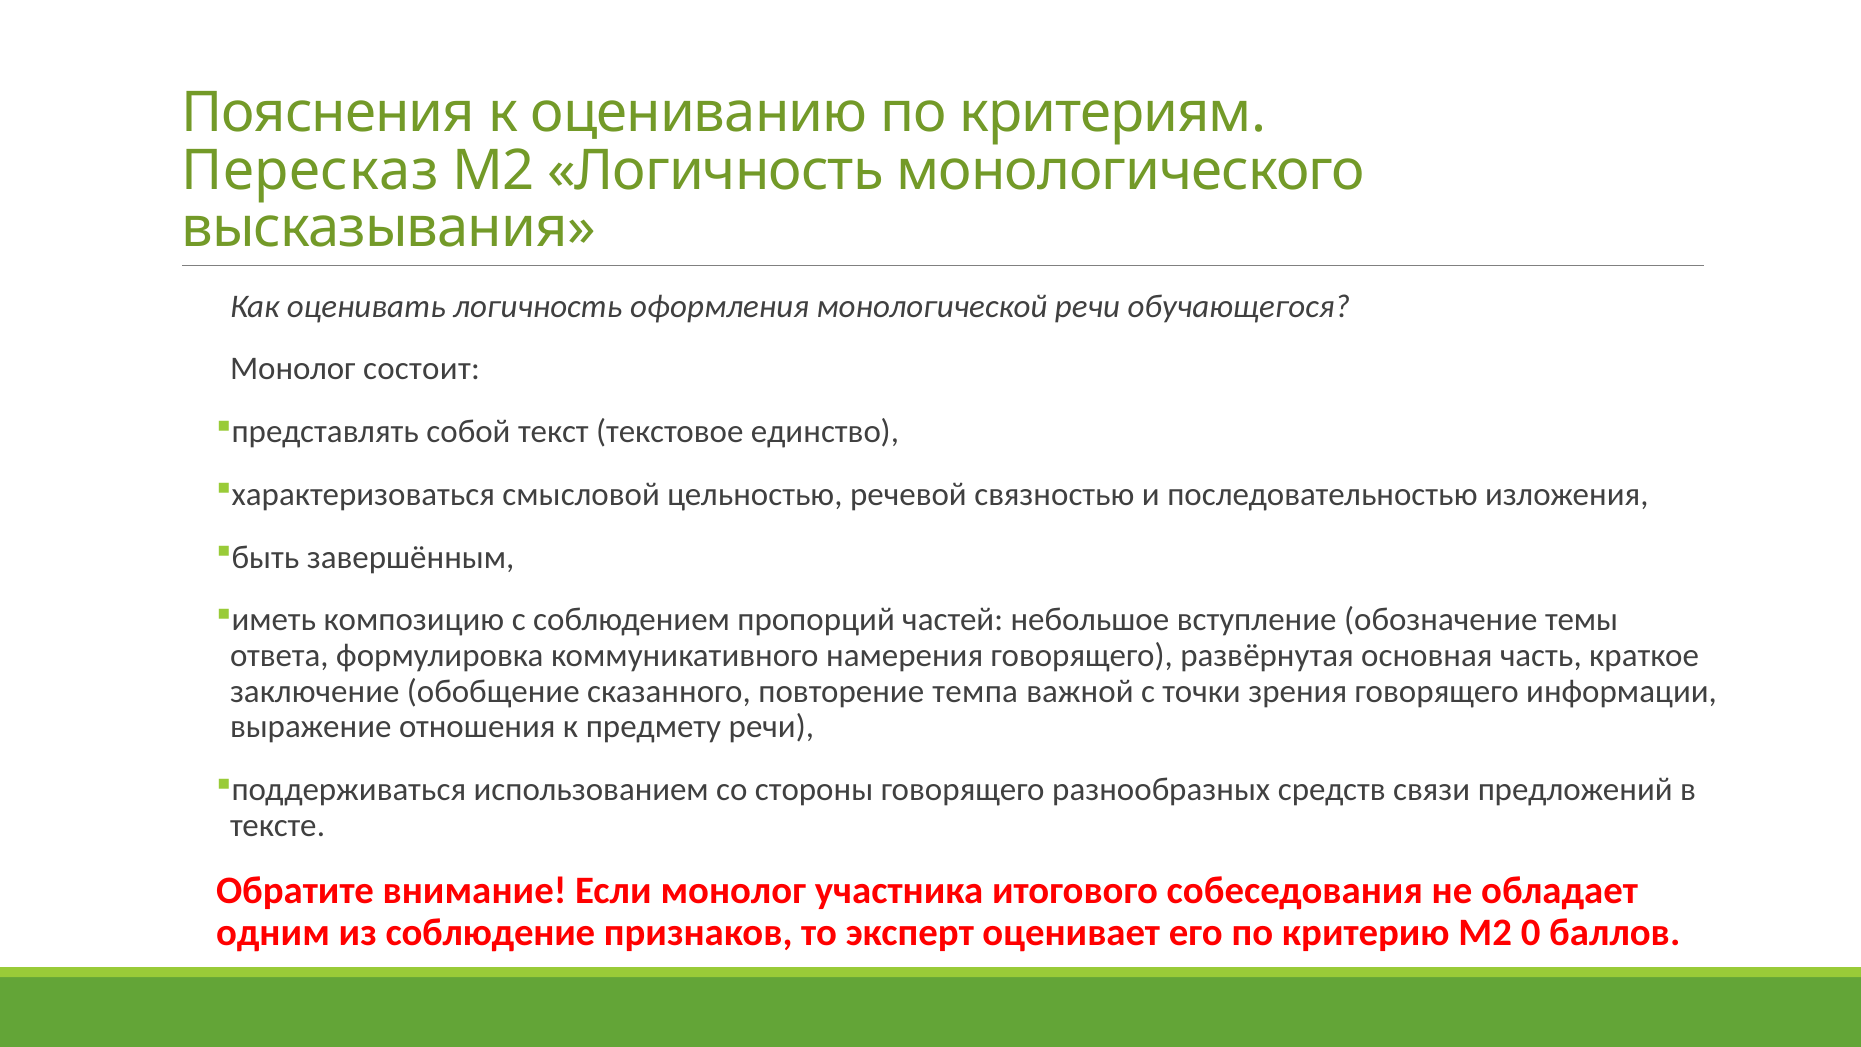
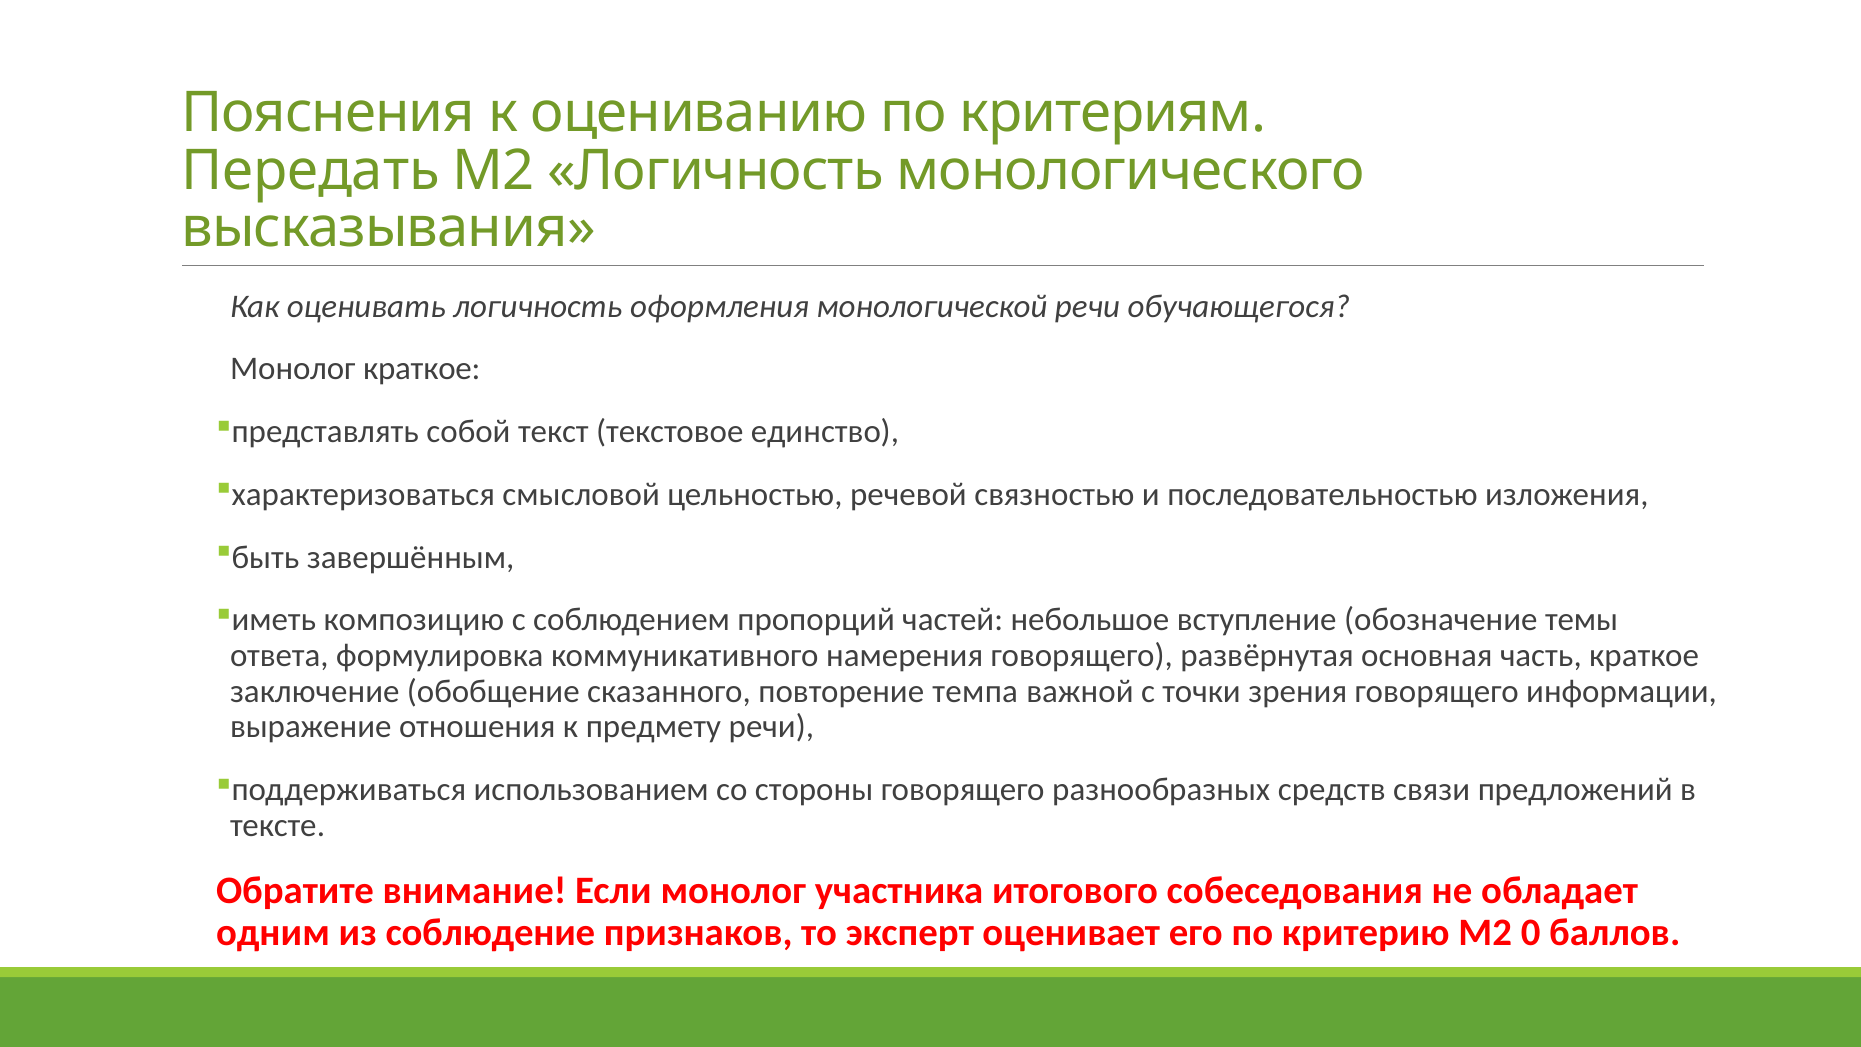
Пересказ: Пересказ -> Передать
Монолог состоит: состоит -> краткое
